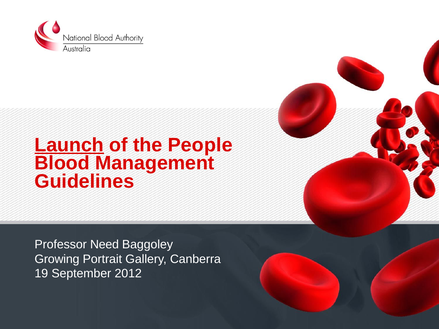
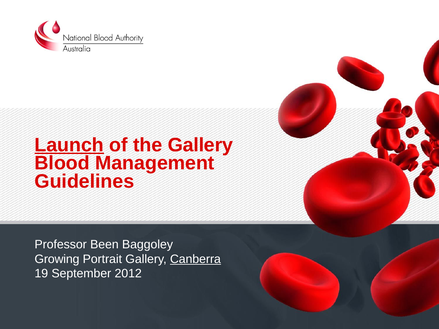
the People: People -> Gallery
Need: Need -> Been
Canberra underline: none -> present
